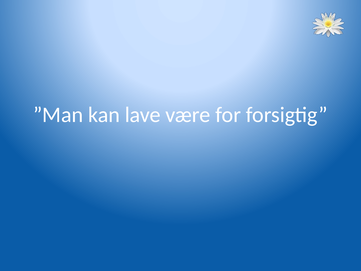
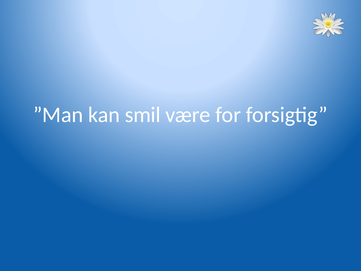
lave: lave -> smil
